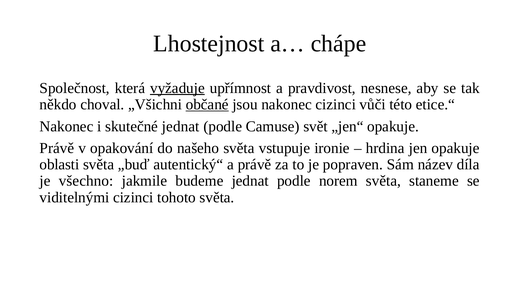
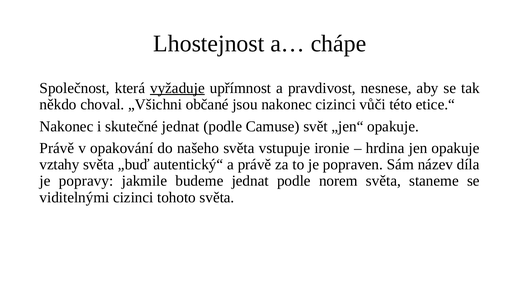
občané underline: present -> none
oblasti: oblasti -> vztahy
všechno: všechno -> popravy
